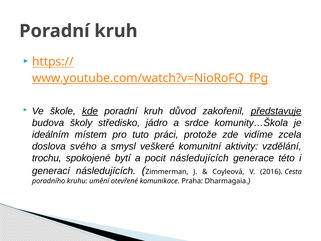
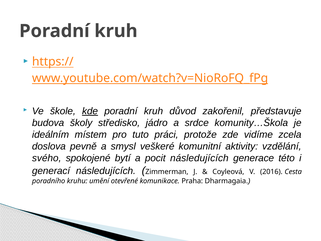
představuje underline: present -> none
svého: svého -> pevně
trochu: trochu -> svého
